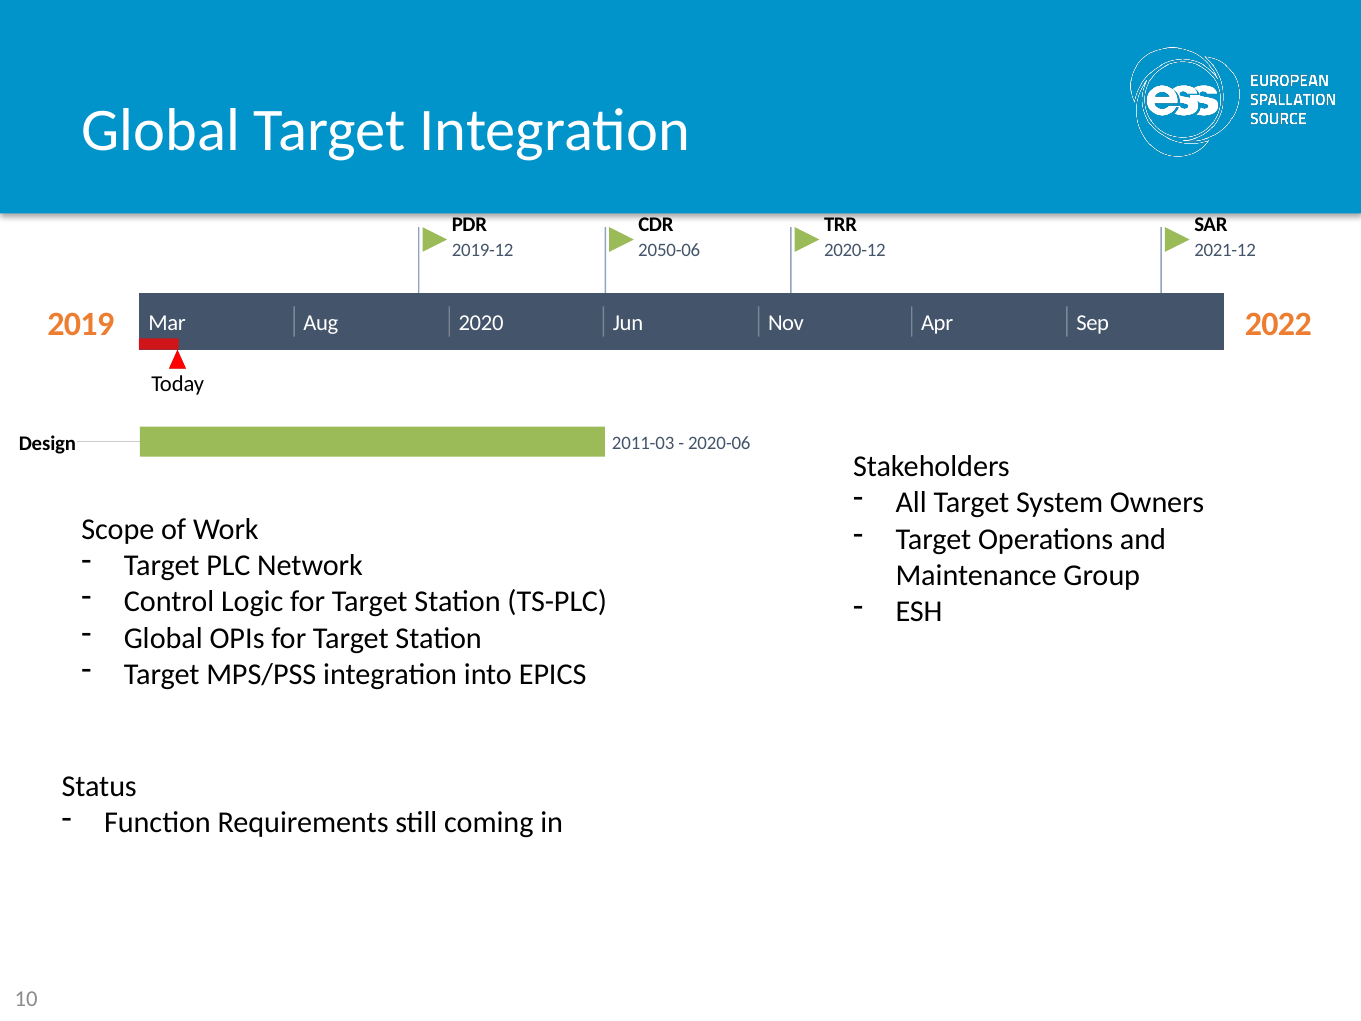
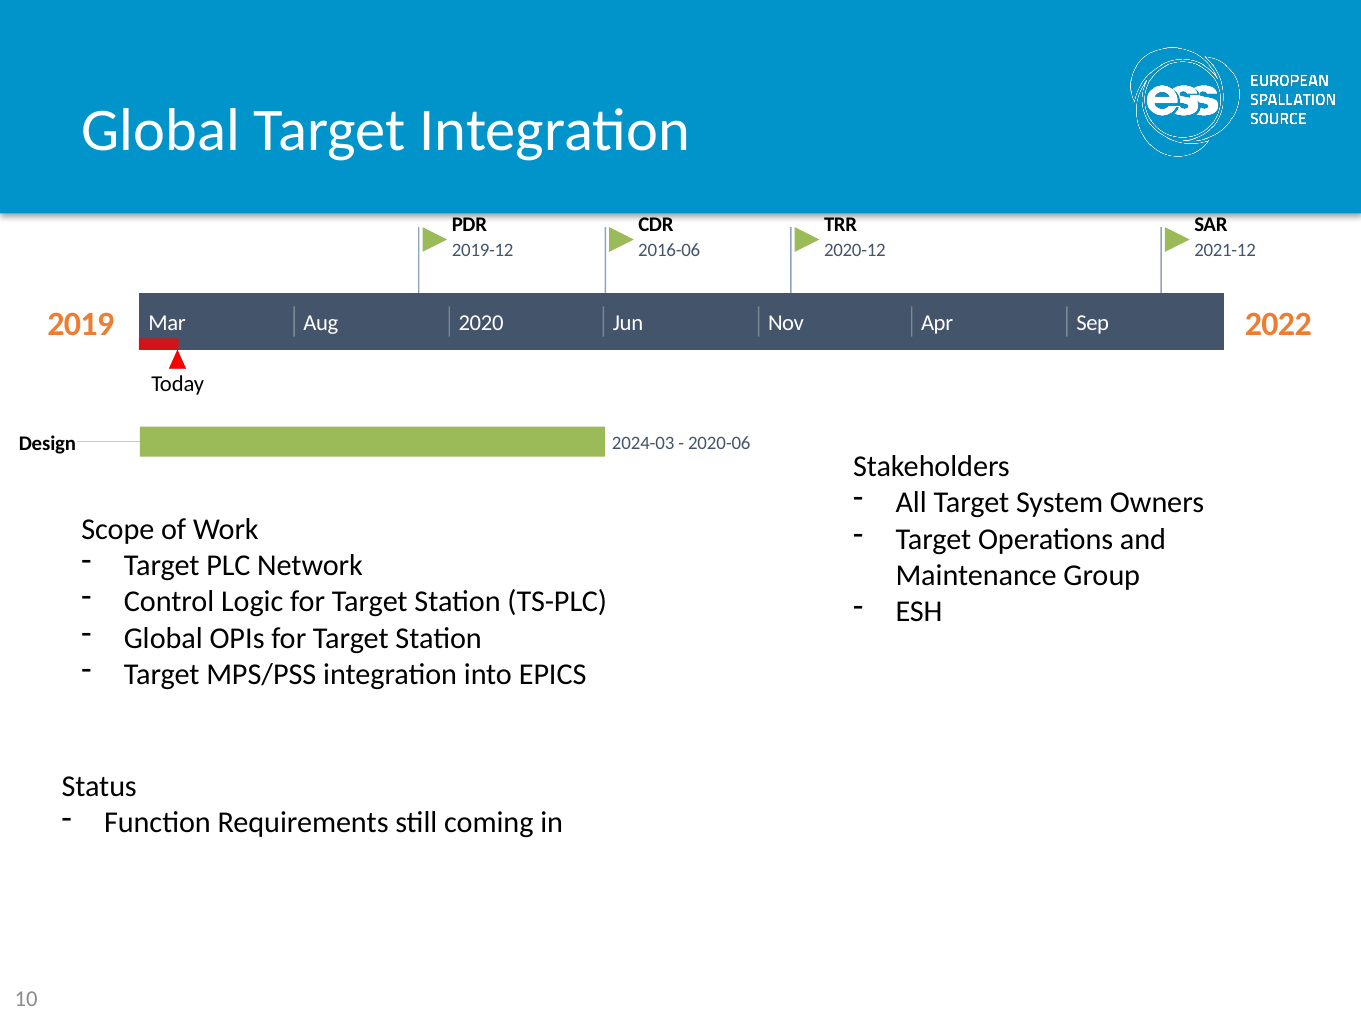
2050-06: 2050-06 -> 2016-06
2011-03: 2011-03 -> 2024-03
